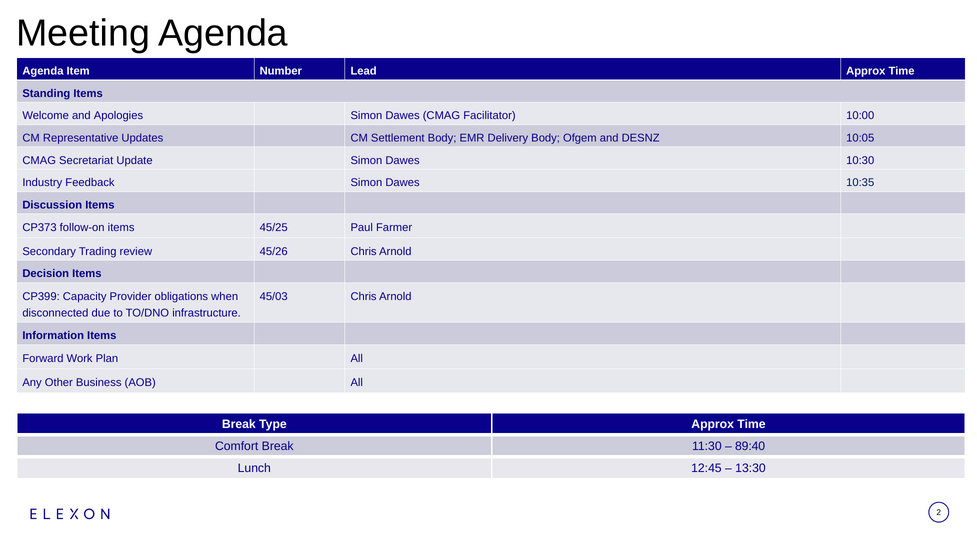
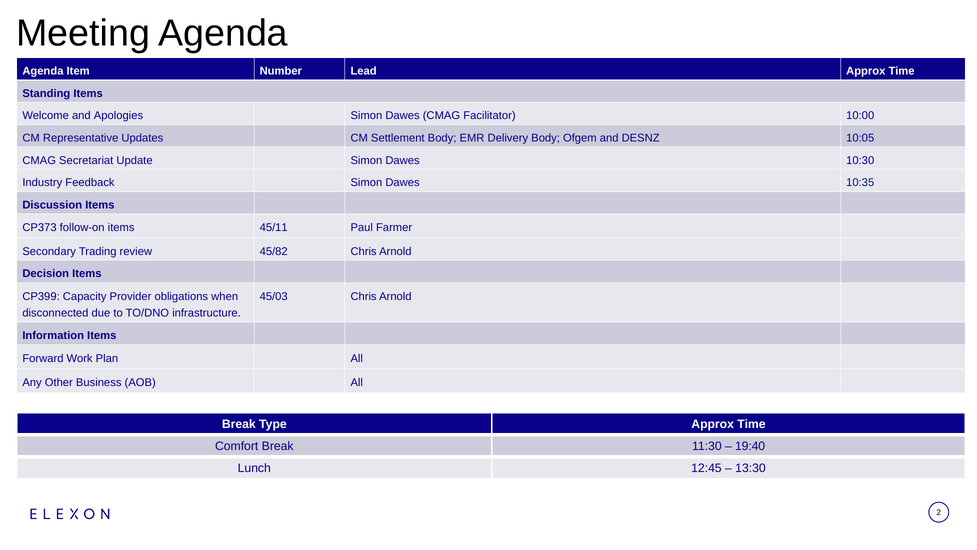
45/25: 45/25 -> 45/11
45/26: 45/26 -> 45/82
89:40: 89:40 -> 19:40
